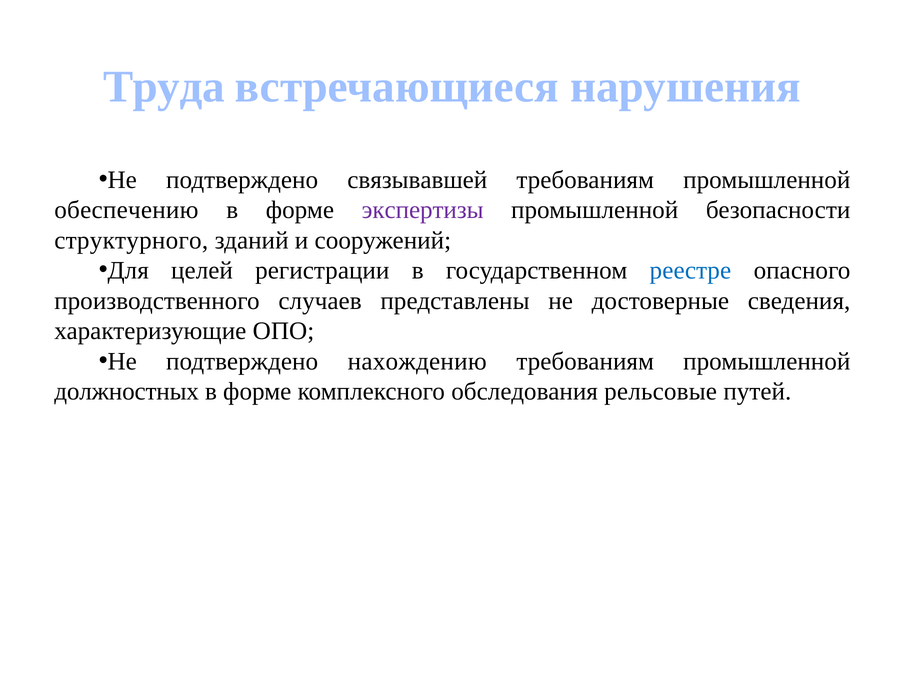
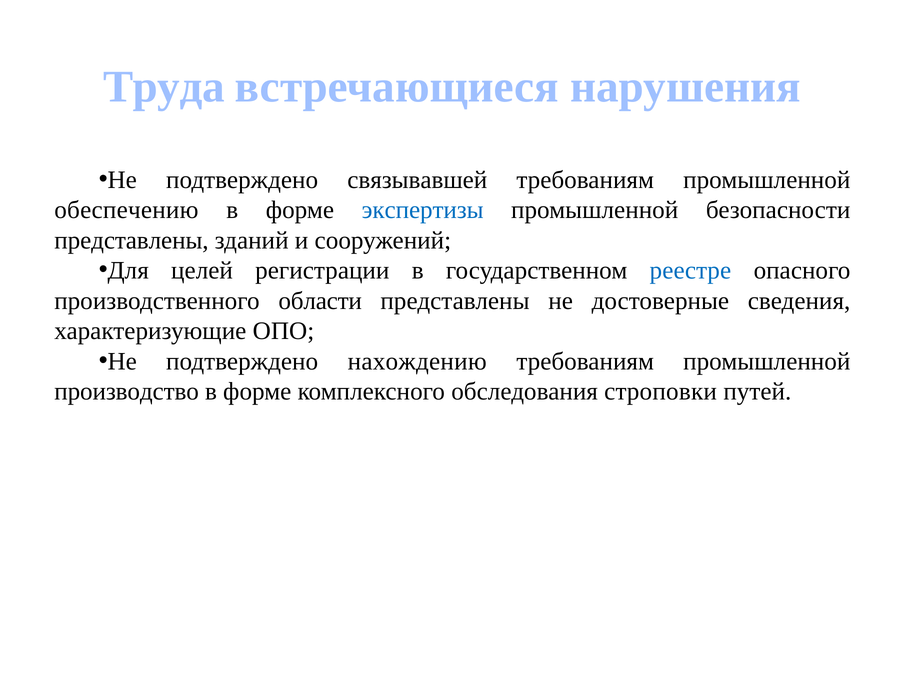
экспертизы colour: purple -> blue
структурного at (131, 240): структурного -> представлены
случаев: случаев -> области
должностных: должностных -> производство
рельсовые: рельсовые -> строповки
